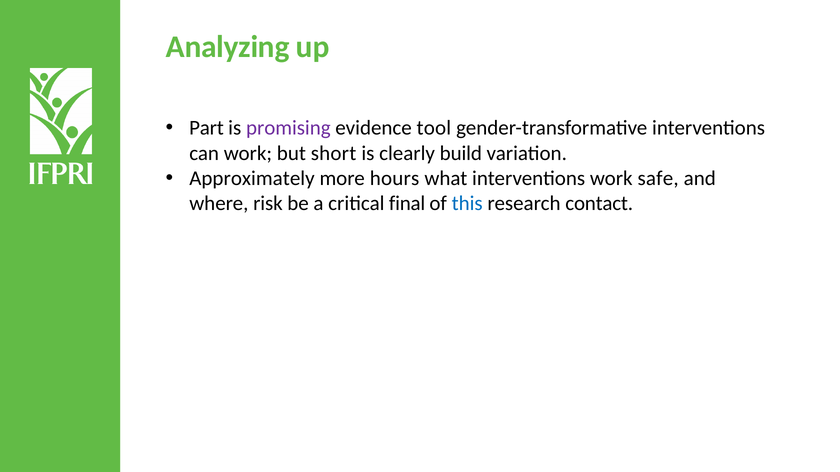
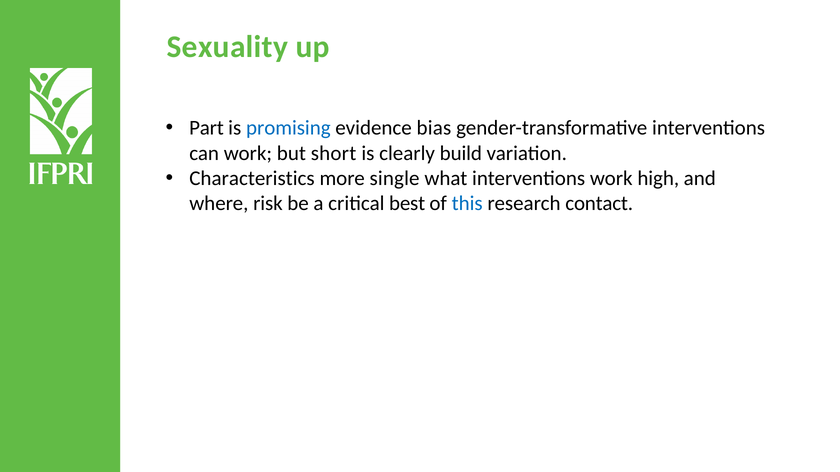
Analyzing: Analyzing -> Sexuality
promising colour: purple -> blue
tool: tool -> bias
Approximately: Approximately -> Characteristics
hours: hours -> single
safe: safe -> high
final: final -> best
